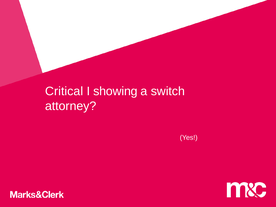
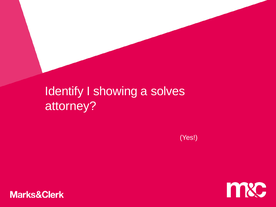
Critical: Critical -> Identify
switch: switch -> solves
